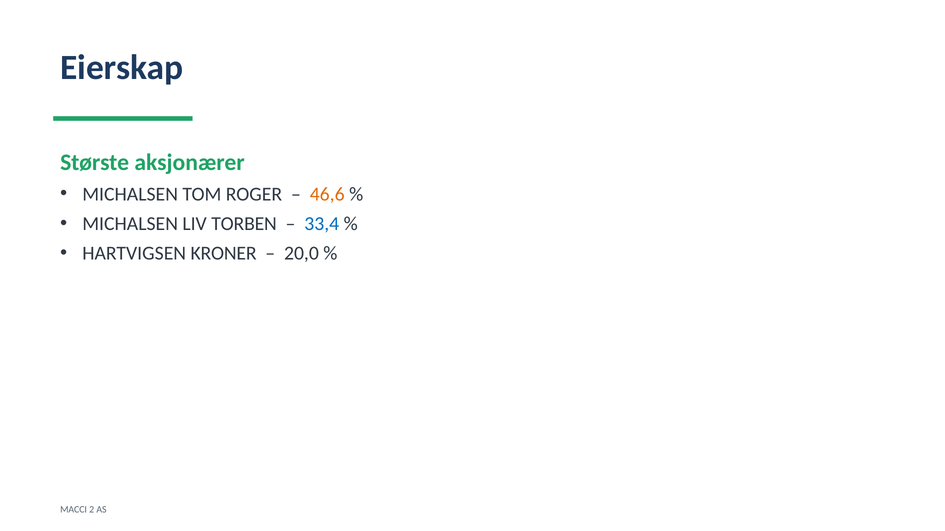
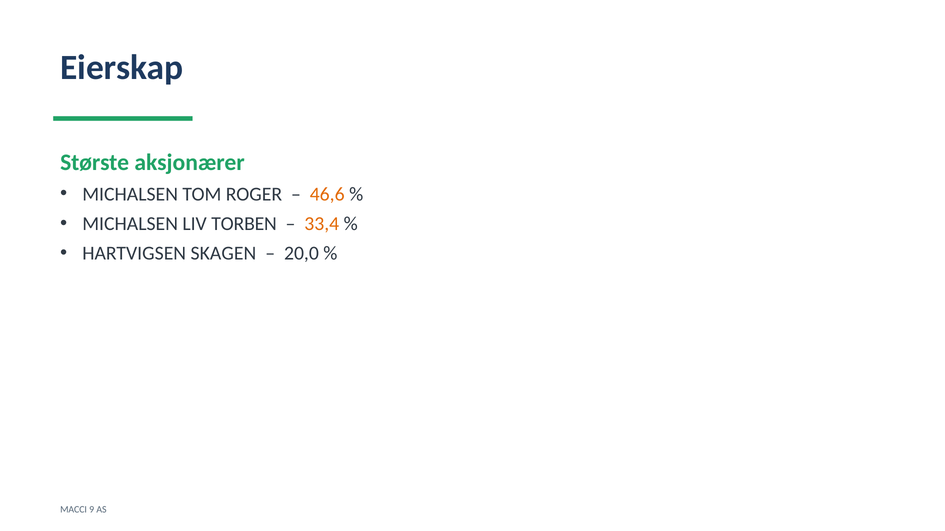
33,4 colour: blue -> orange
KRONER: KRONER -> SKAGEN
2: 2 -> 9
